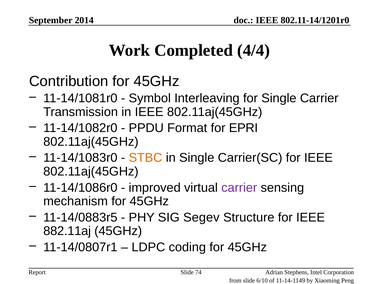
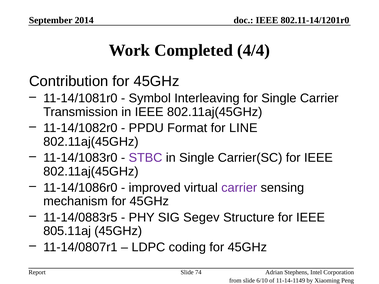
EPRI: EPRI -> LINE
STBC colour: orange -> purple
882.11aj: 882.11aj -> 805.11aj
